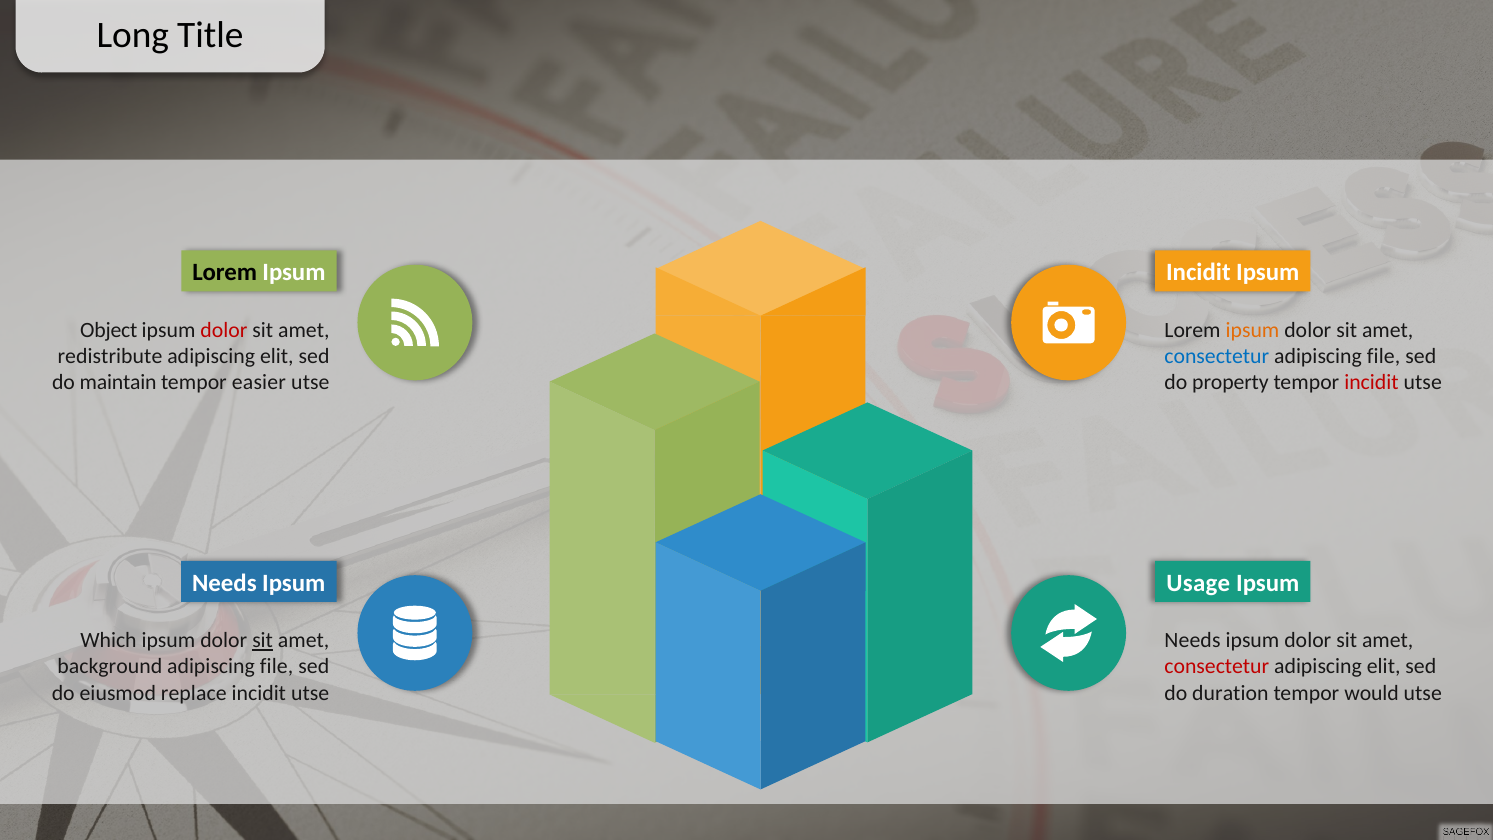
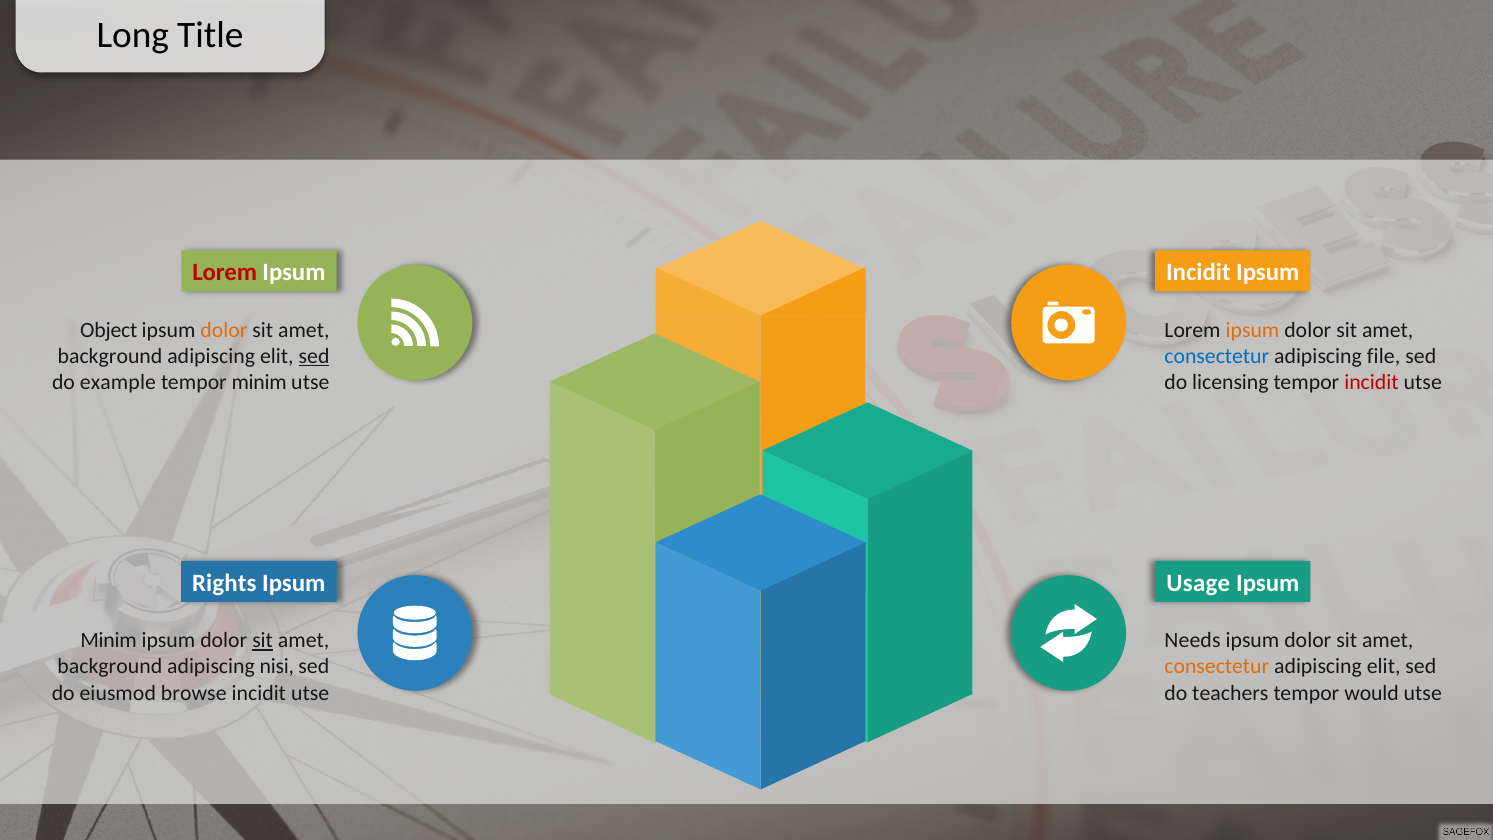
Lorem at (225, 273) colour: black -> red
dolor at (224, 330) colour: red -> orange
redistribute at (110, 356): redistribute -> background
sed at (314, 356) underline: none -> present
maintain: maintain -> example
tempor easier: easier -> minim
property: property -> licensing
Needs at (224, 583): Needs -> Rights
Which at (108, 640): Which -> Minim
file at (277, 667): file -> nisi
consectetur at (1217, 667) colour: red -> orange
replace: replace -> browse
duration: duration -> teachers
